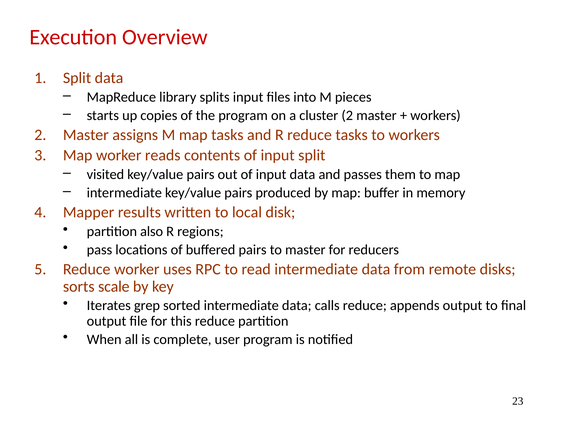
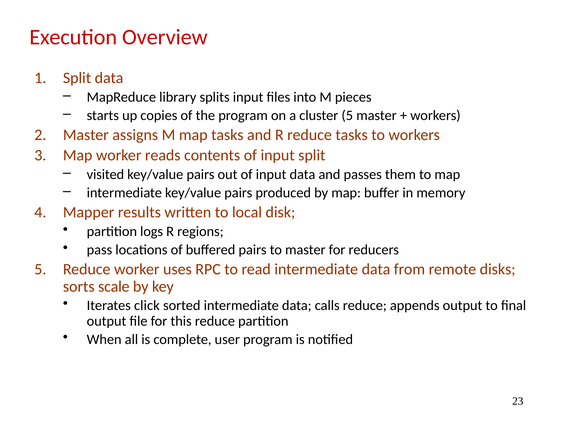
cluster 2: 2 -> 5
also: also -> logs
grep: grep -> click
